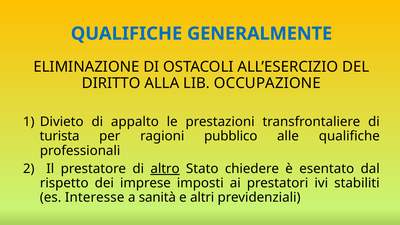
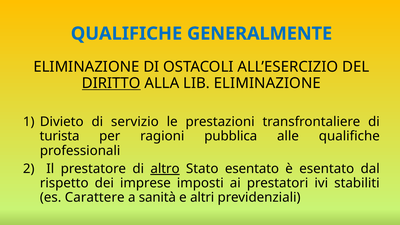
DIRITTO underline: none -> present
LIB OCCUPAZIONE: OCCUPAZIONE -> ELIMINAZIONE
appalto: appalto -> servizio
pubblico: pubblico -> pubblica
Stato chiedere: chiedere -> esentato
Interesse: Interesse -> Carattere
